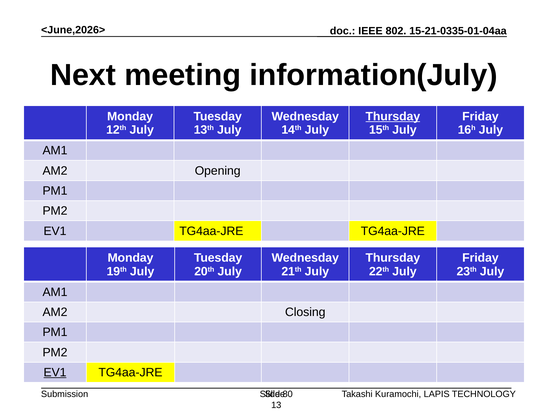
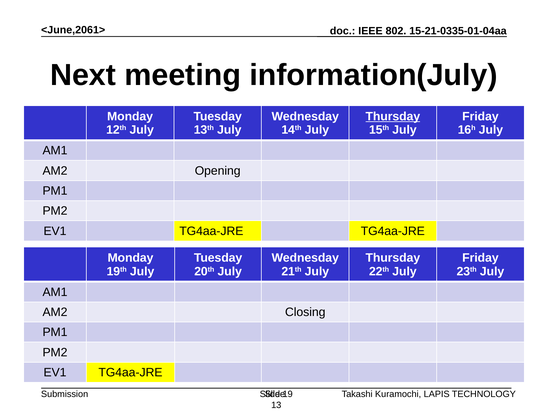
<June,2026>: <June,2026> -> <June,2061>
EV1 at (55, 372) underline: present -> none
80: 80 -> 19
